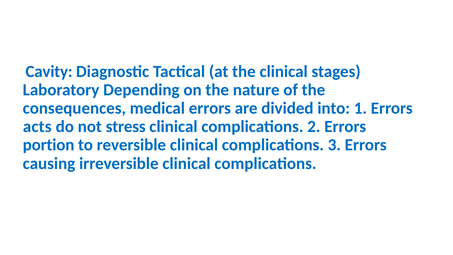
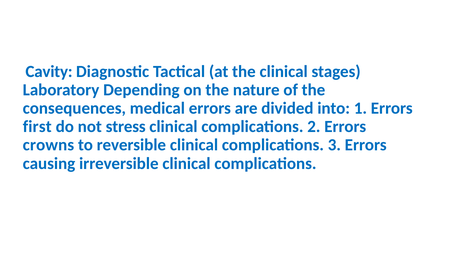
acts: acts -> first
portion: portion -> crowns
